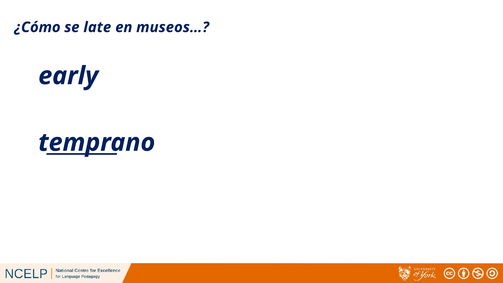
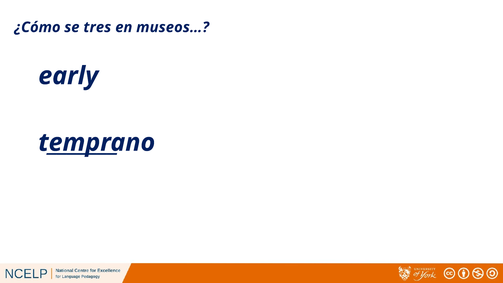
late: late -> tres
